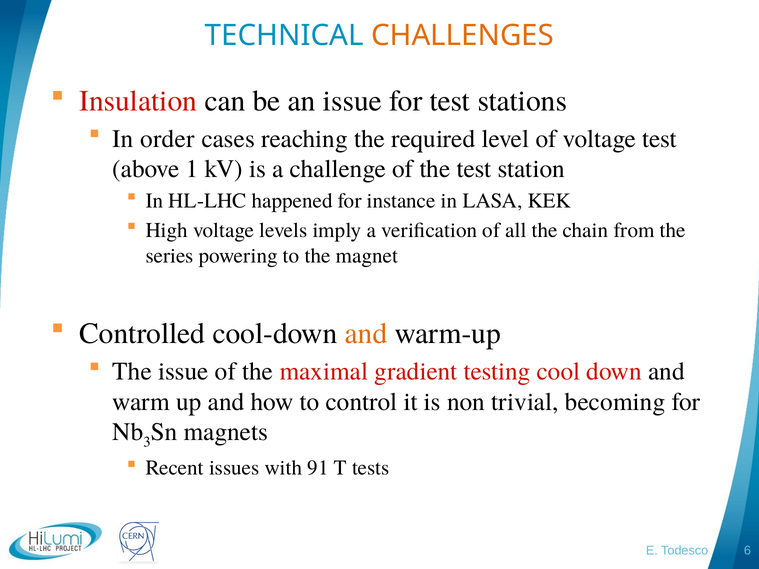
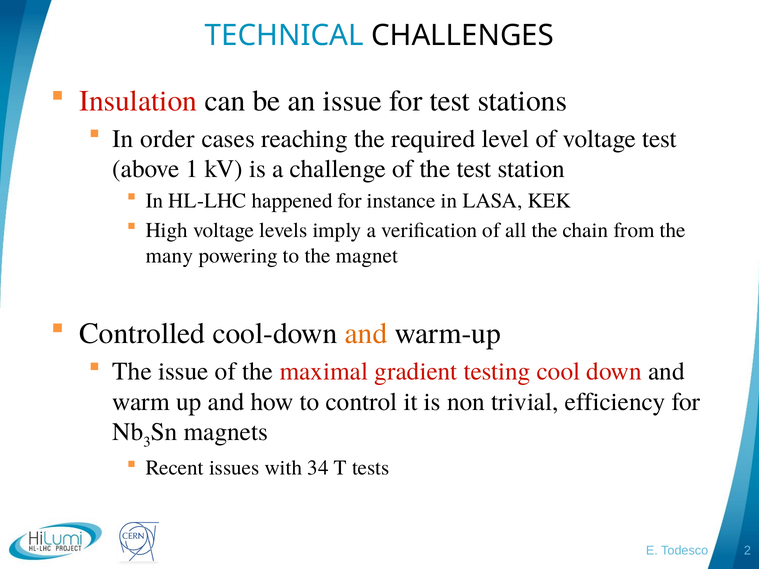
CHALLENGES colour: orange -> black
series: series -> many
becoming: becoming -> efficiency
91: 91 -> 34
6: 6 -> 2
